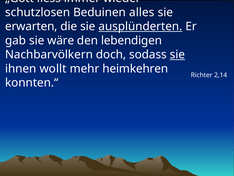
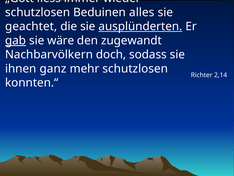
erwarten: erwarten -> geachtet
gab underline: none -> present
lebendigen: lebendigen -> zugewandt
sie at (177, 54) underline: present -> none
wollt: wollt -> ganz
mehr heimkehren: heimkehren -> schutzlosen
